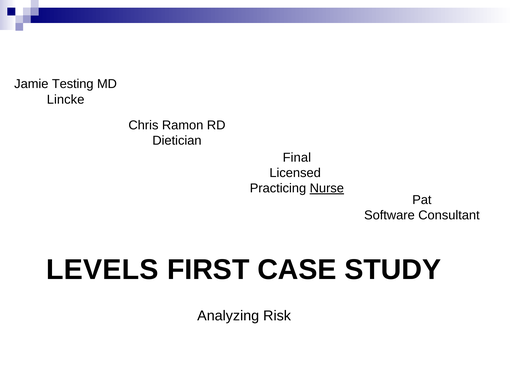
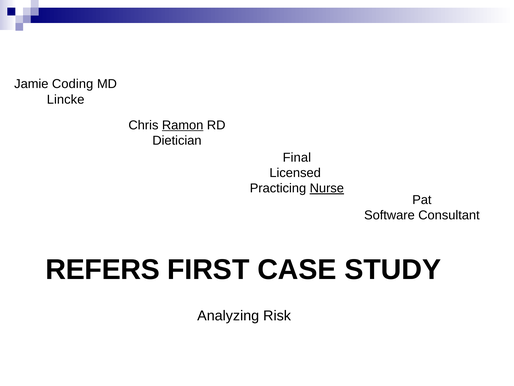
Testing: Testing -> Coding
Ramon underline: none -> present
LEVELS: LEVELS -> REFERS
